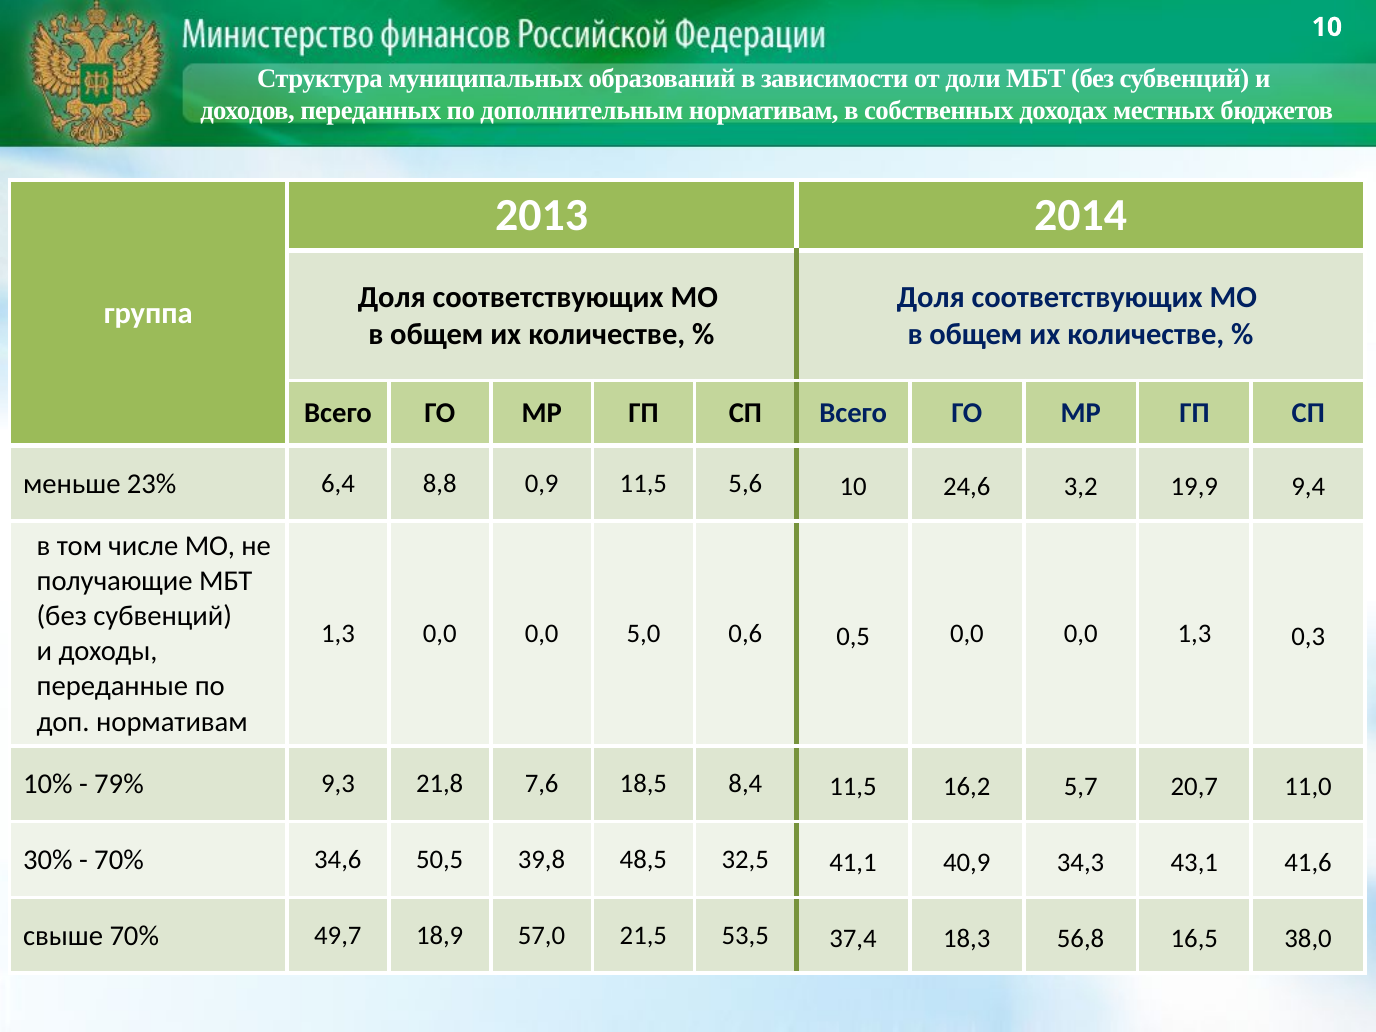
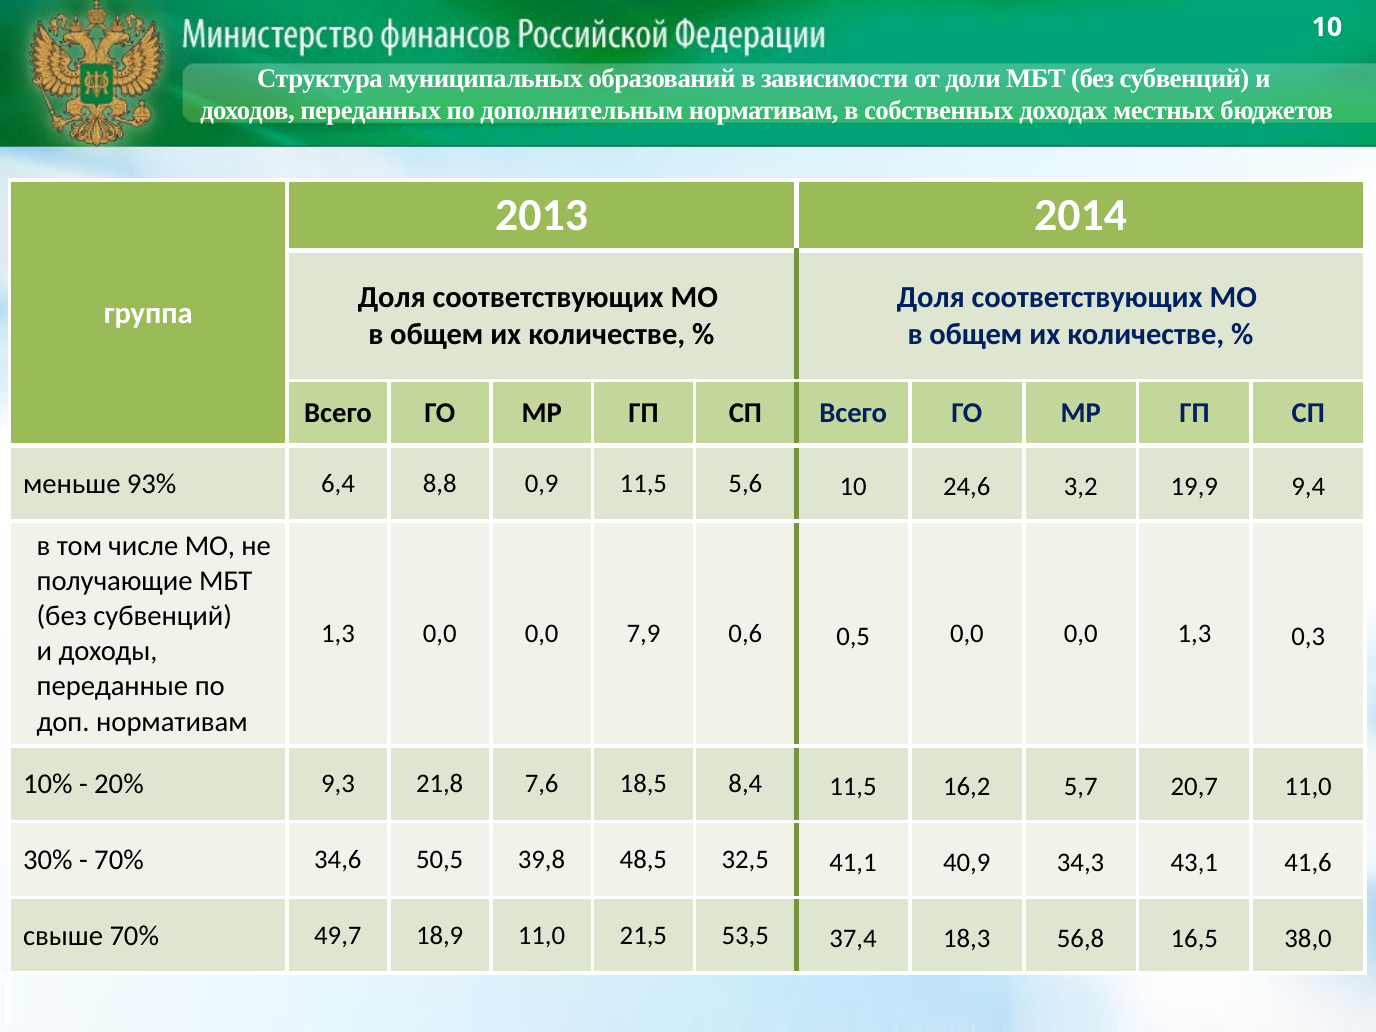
23%: 23% -> 93%
5,0: 5,0 -> 7,9
79%: 79% -> 20%
18,9 57,0: 57,0 -> 11,0
